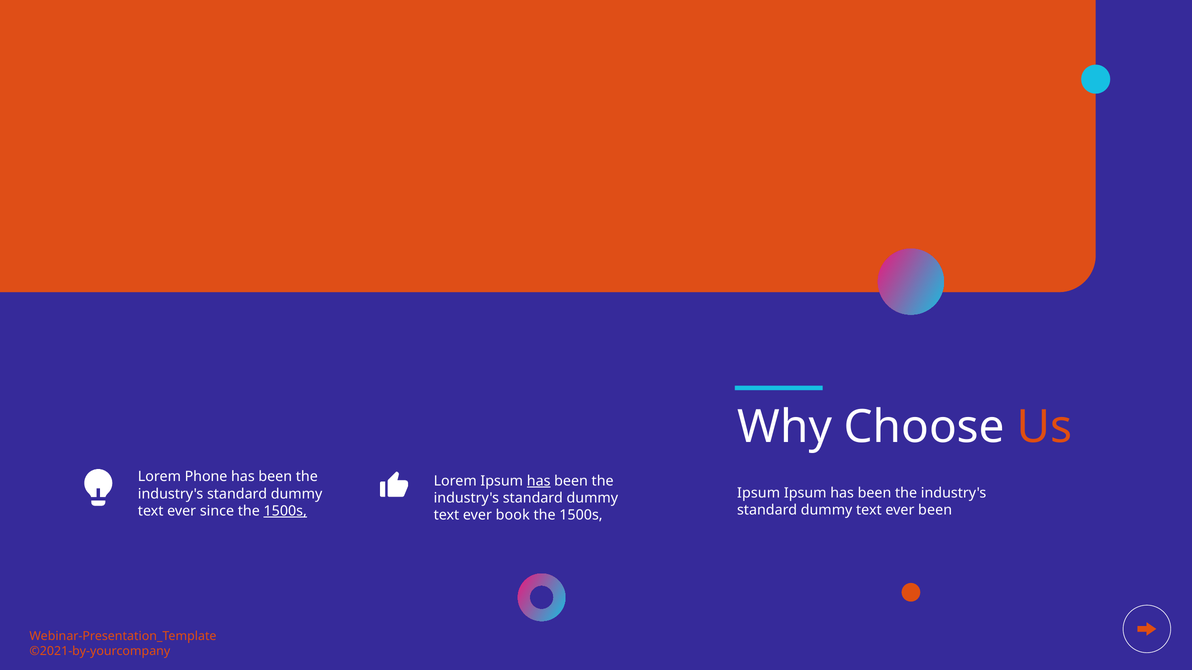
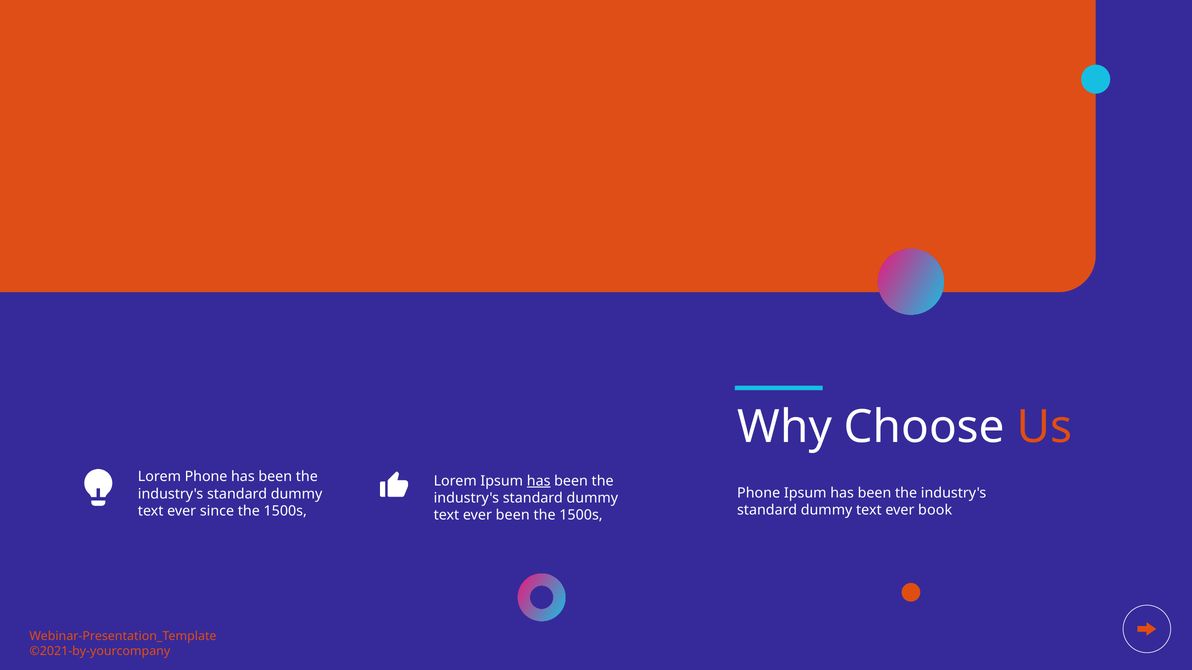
Ipsum at (759, 493): Ipsum -> Phone
ever been: been -> book
1500s at (285, 511) underline: present -> none
ever book: book -> been
